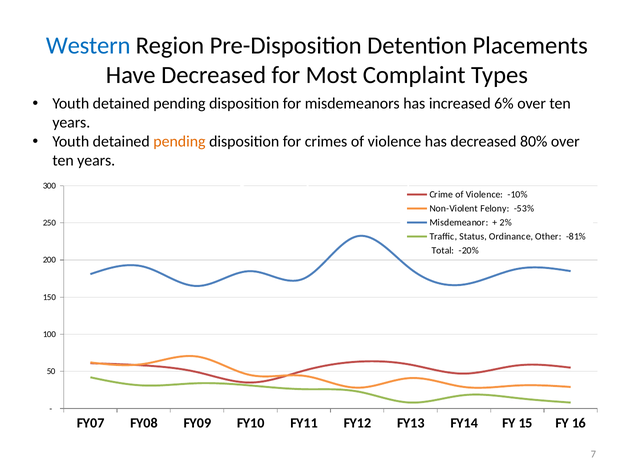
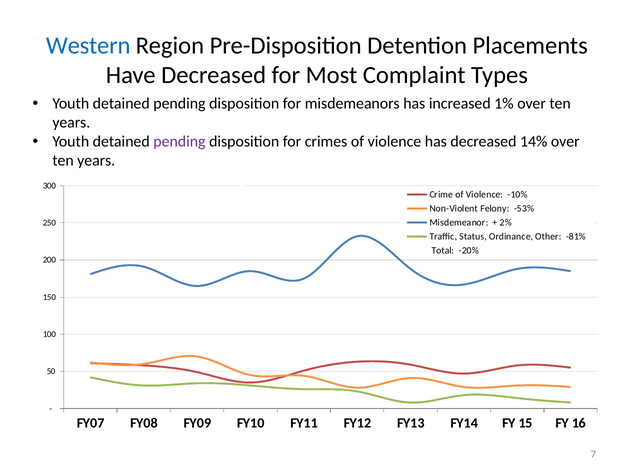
6%: 6% -> 1%
pending at (179, 142) colour: orange -> purple
80%: 80% -> 14%
